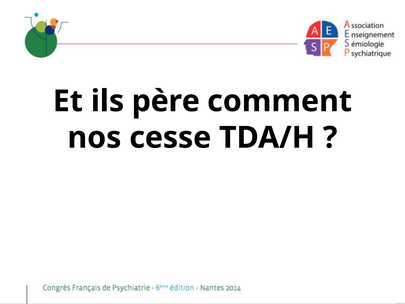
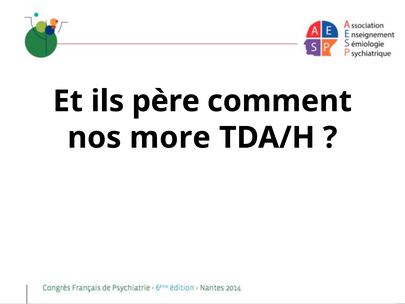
cesse: cesse -> more
